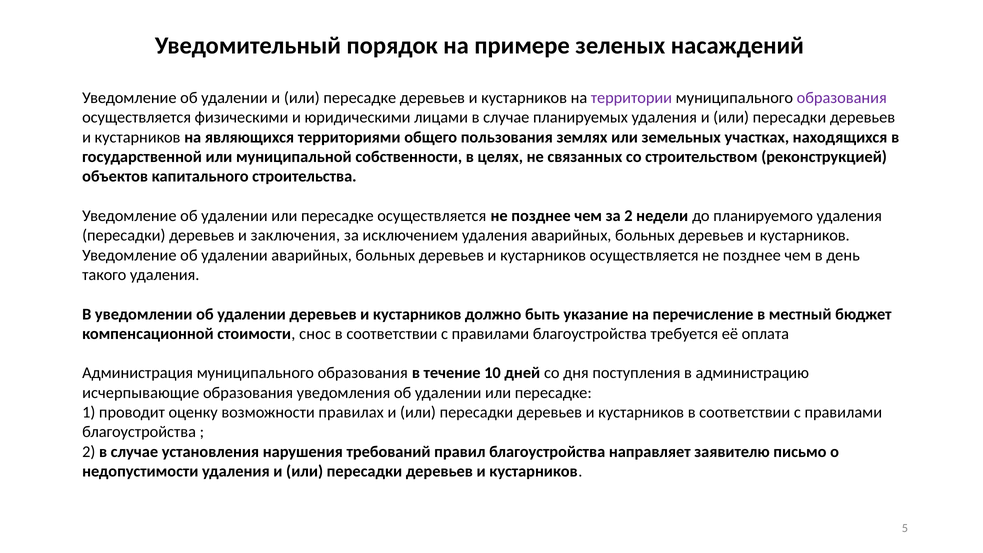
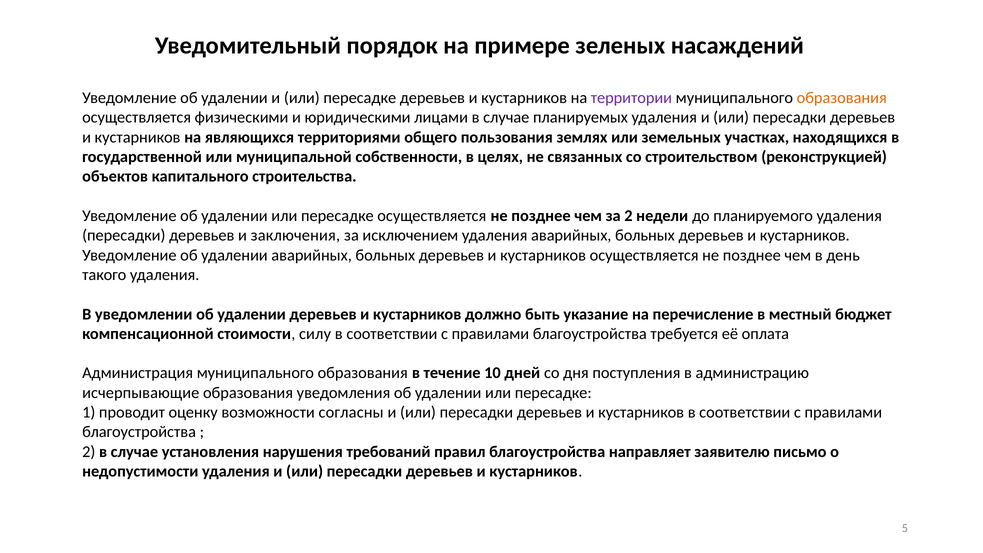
образования at (842, 98) colour: purple -> orange
снос: снос -> силу
правилах: правилах -> согласны
